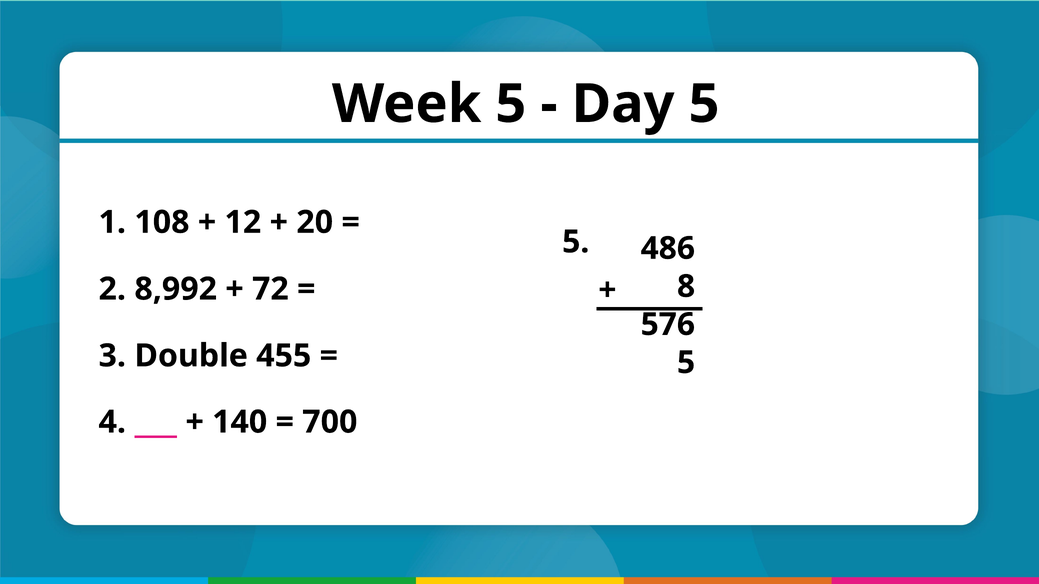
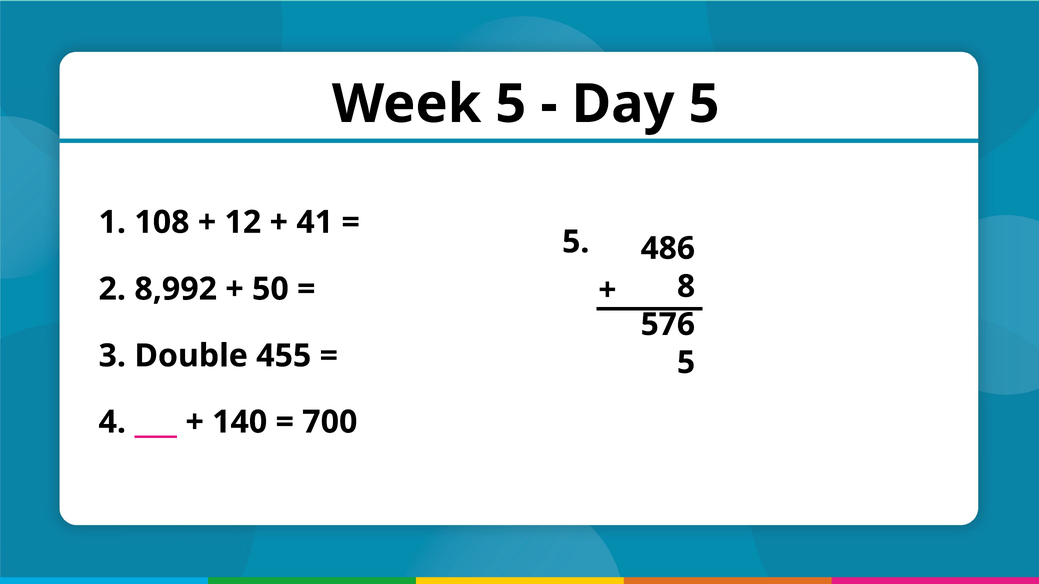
20: 20 -> 41
72: 72 -> 50
